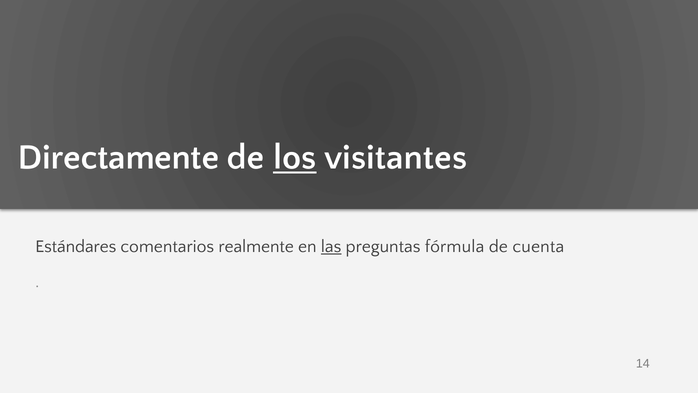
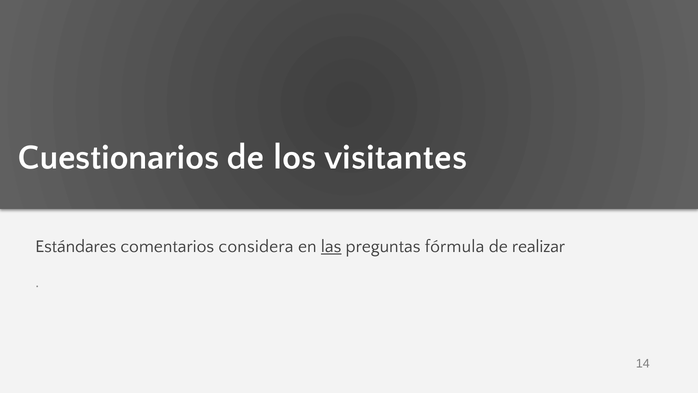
Directamente: Directamente -> Cuestionarios
los underline: present -> none
realmente: realmente -> considera
cuenta: cuenta -> realizar
